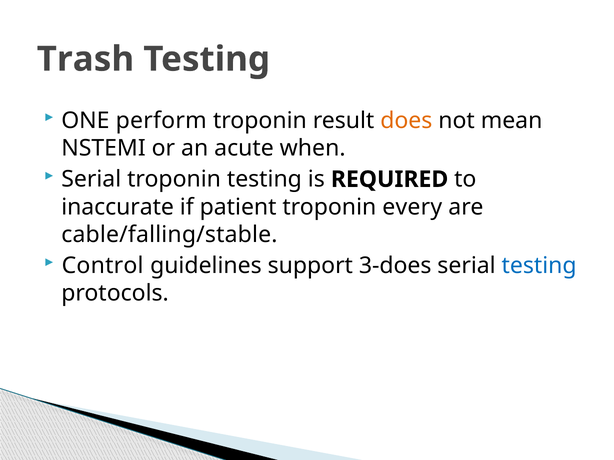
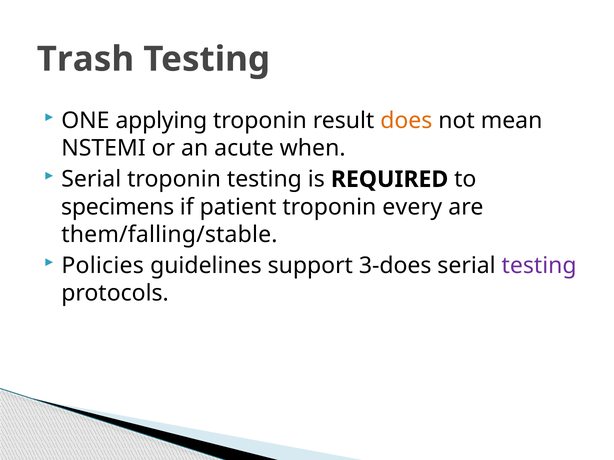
perform: perform -> applying
inaccurate: inaccurate -> specimens
cable/falling/stable: cable/falling/stable -> them/falling/stable
Control: Control -> Policies
testing at (539, 266) colour: blue -> purple
